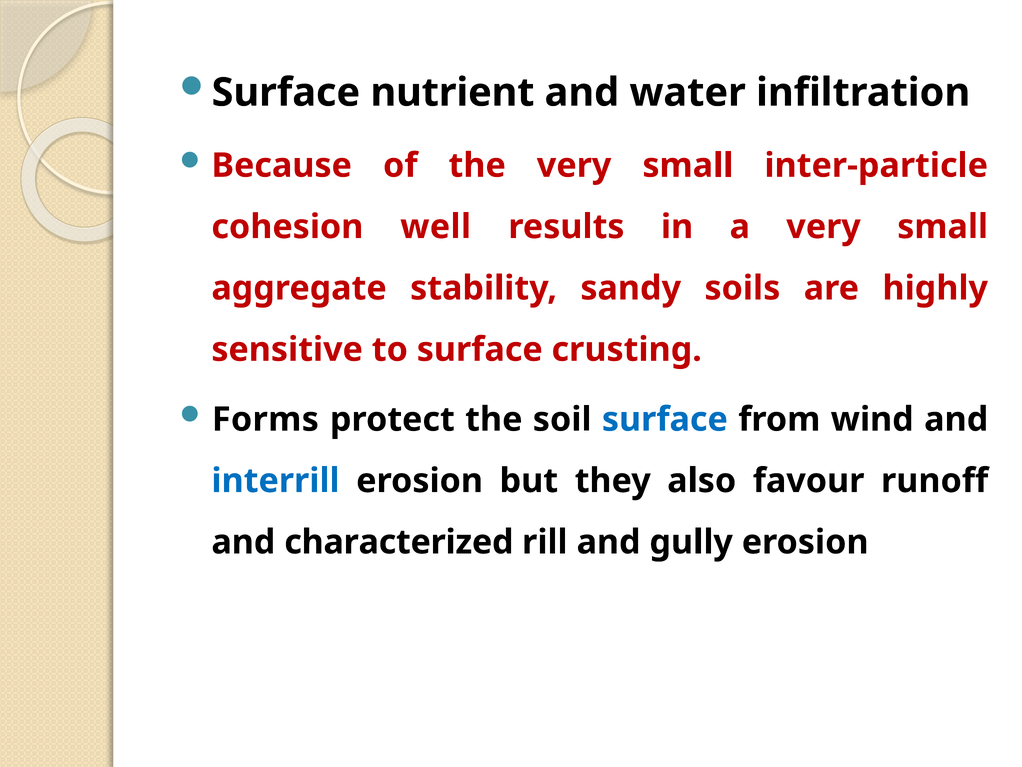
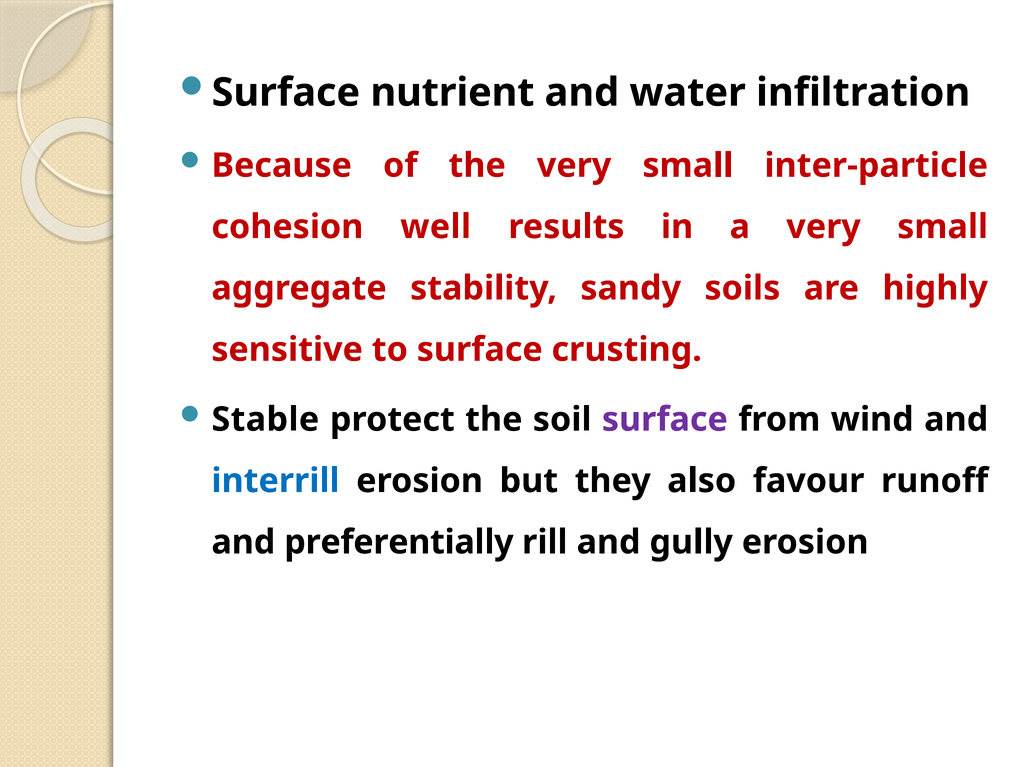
Forms: Forms -> Stable
surface at (665, 419) colour: blue -> purple
characterized: characterized -> preferentially
